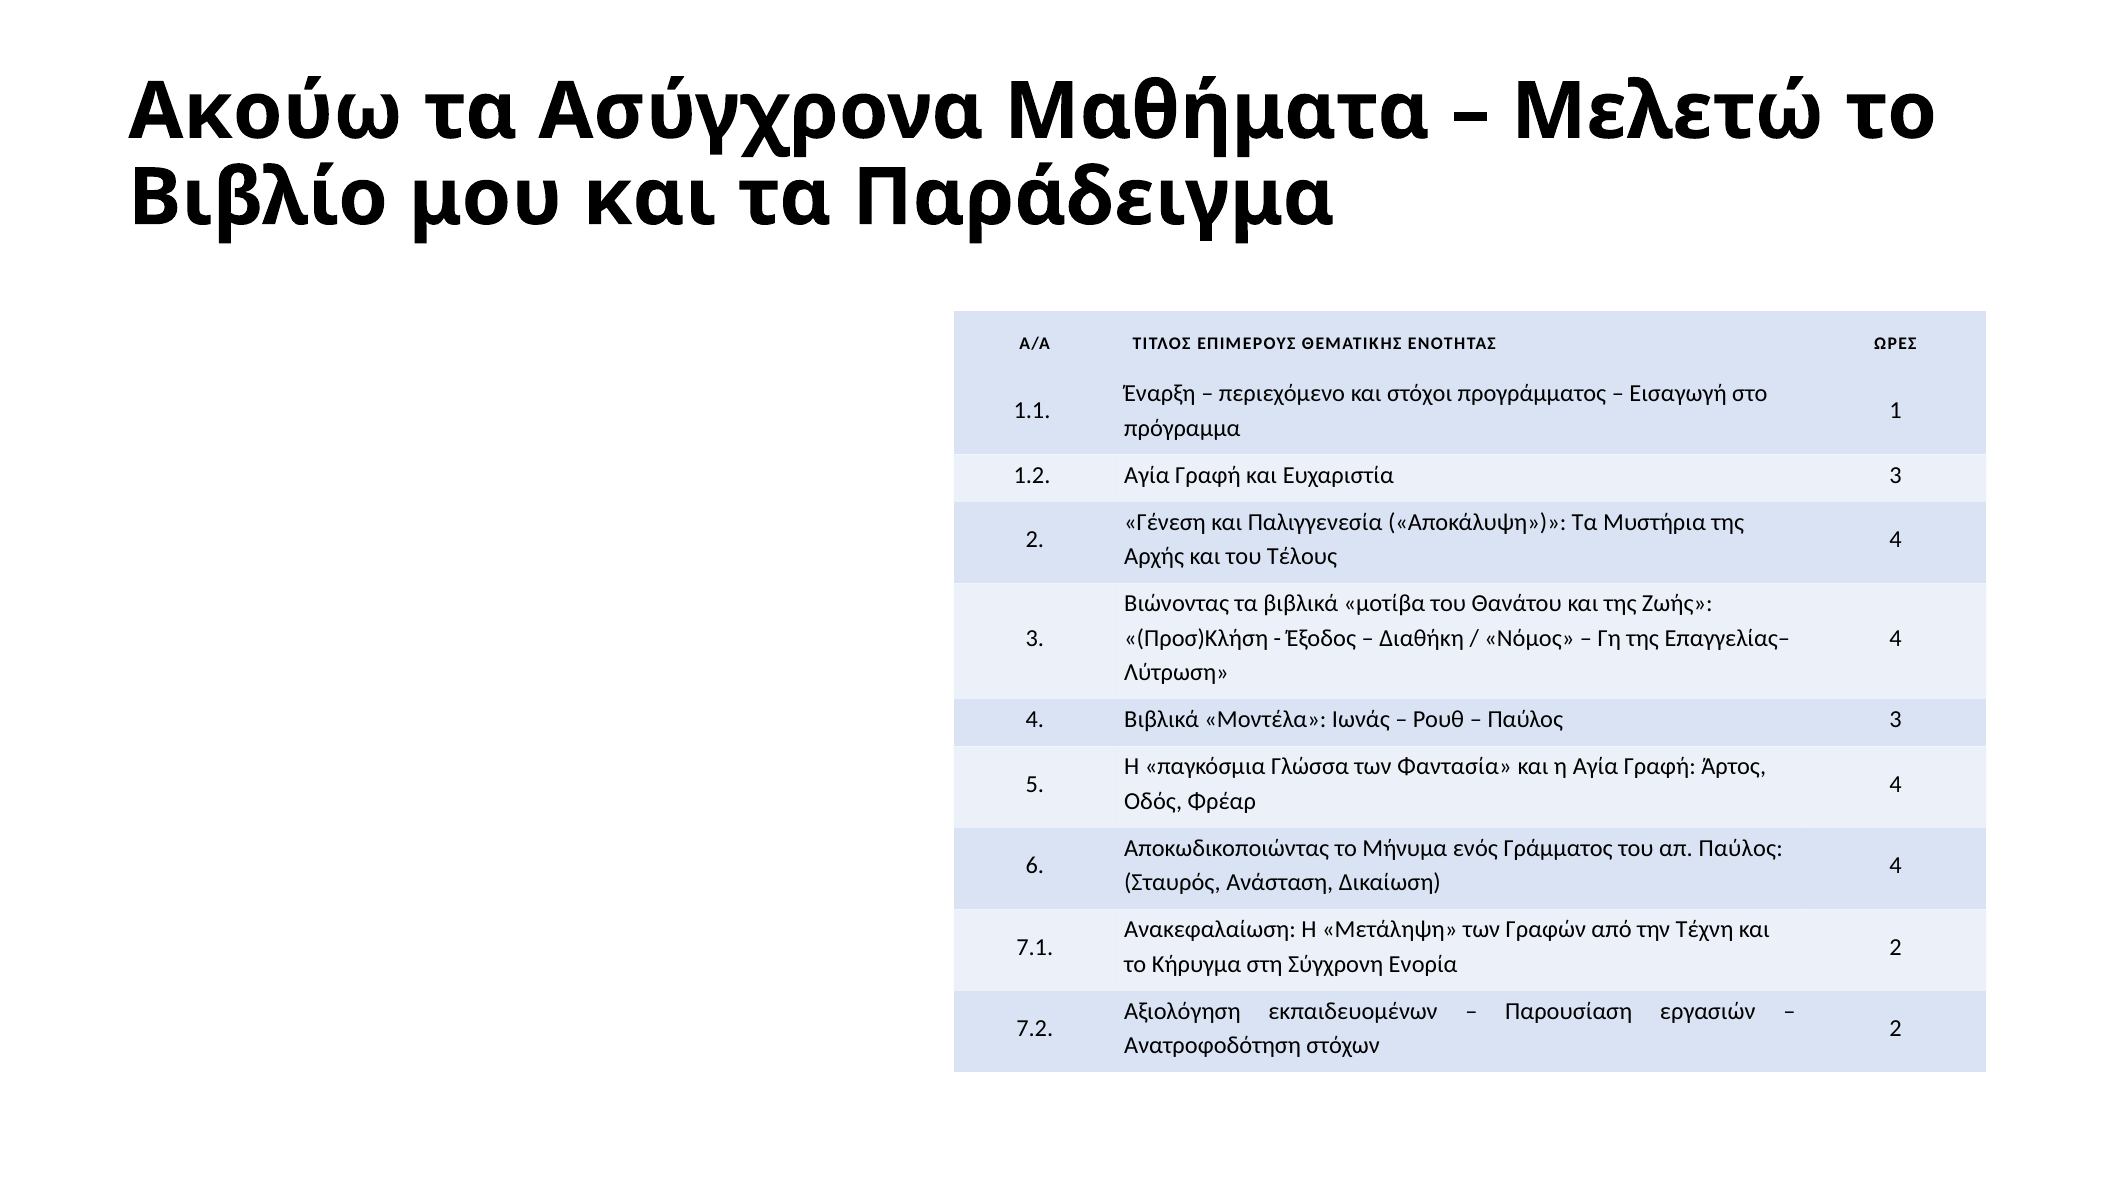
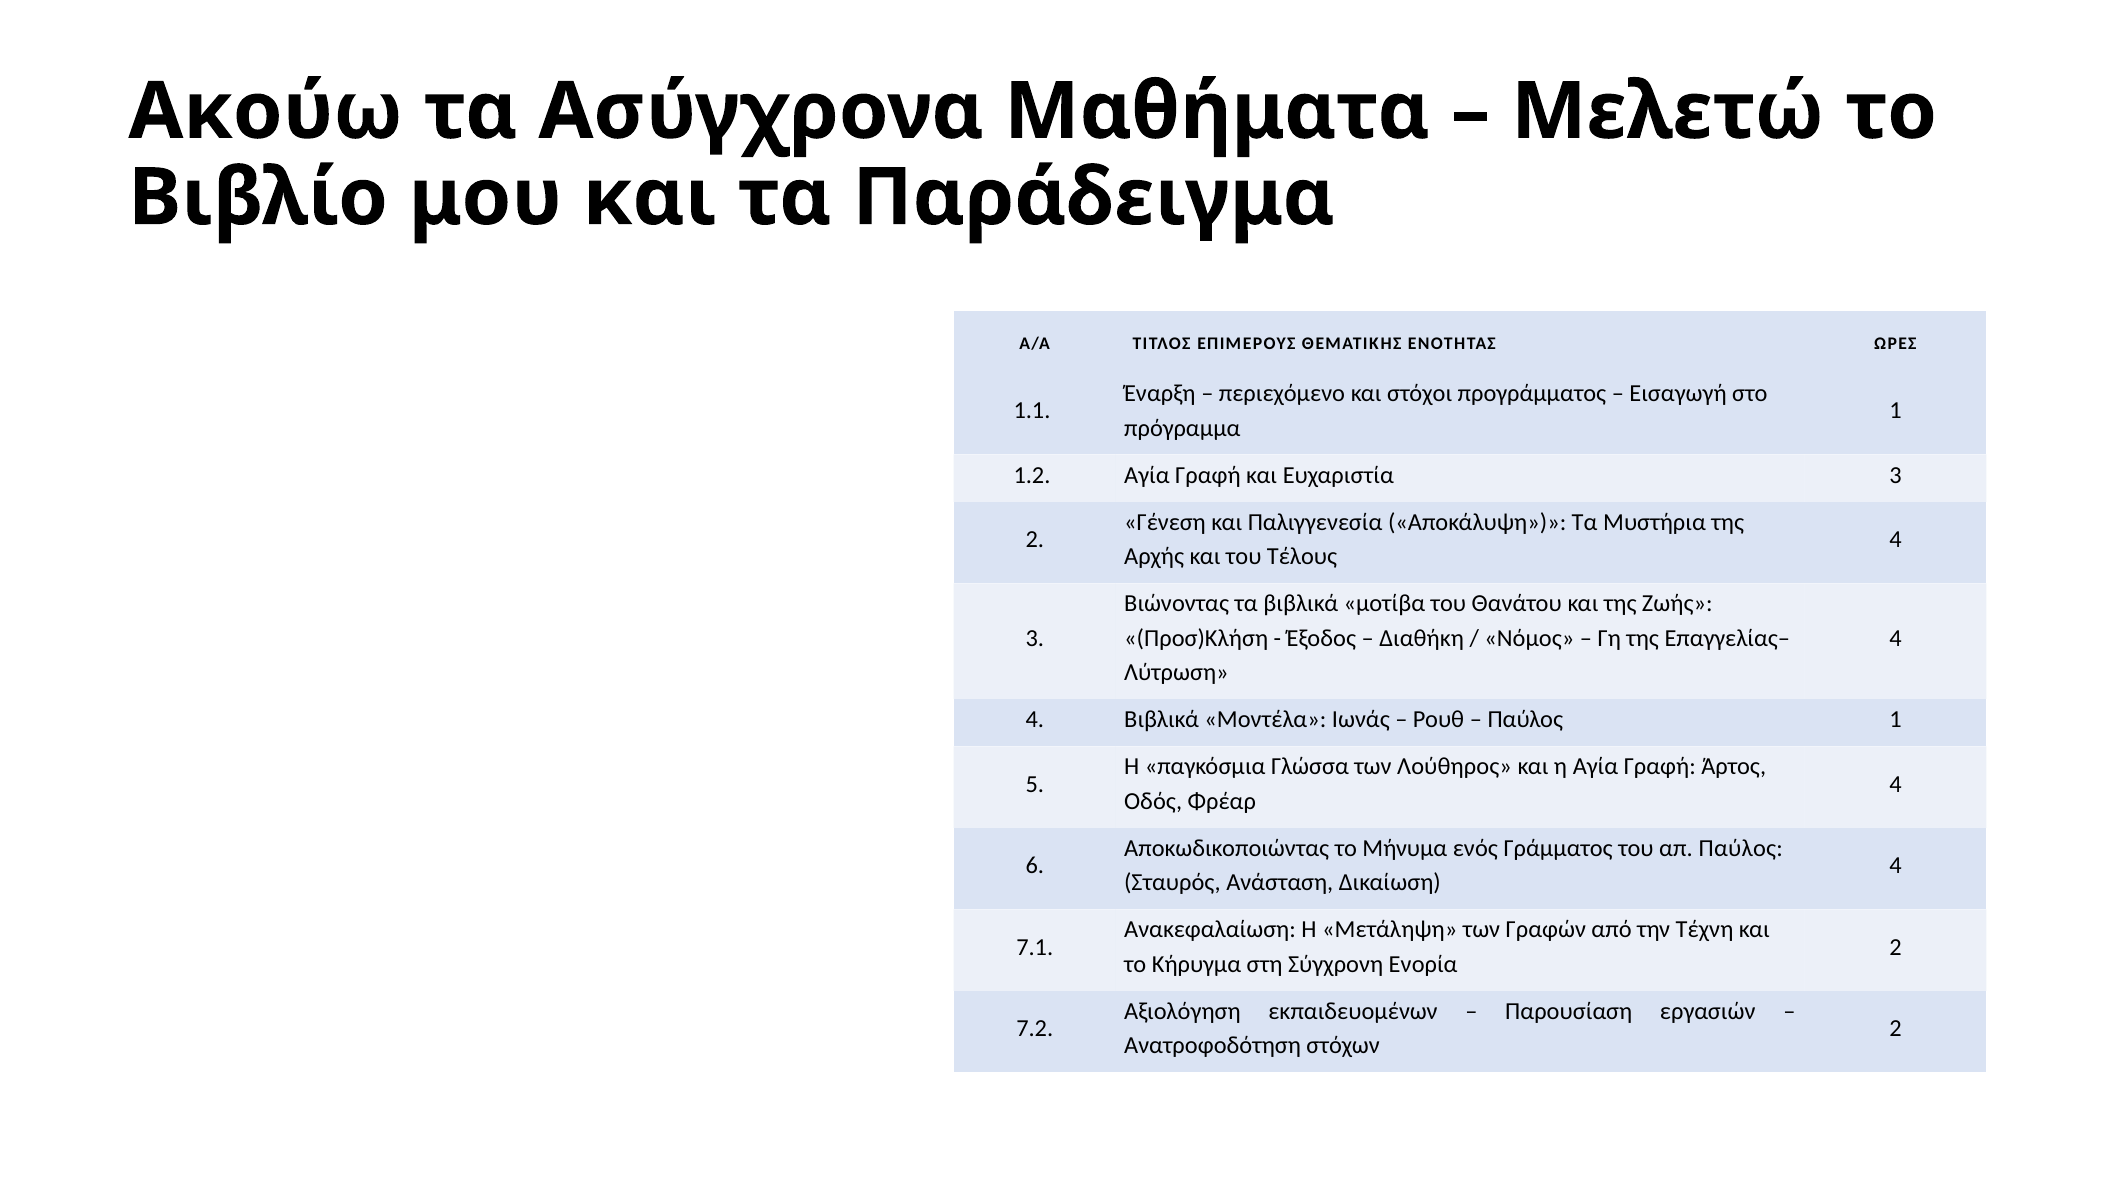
Παύλος 3: 3 -> 1
Φαντασία: Φαντασία -> Λούθηρος
